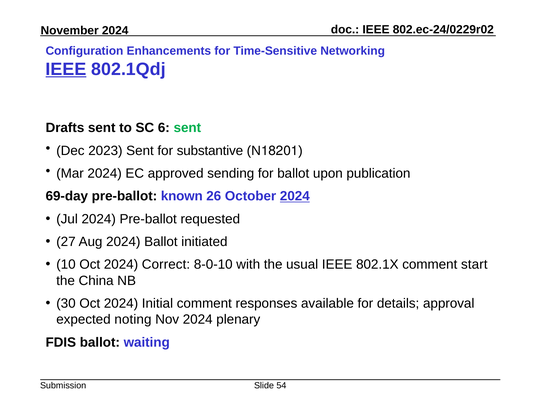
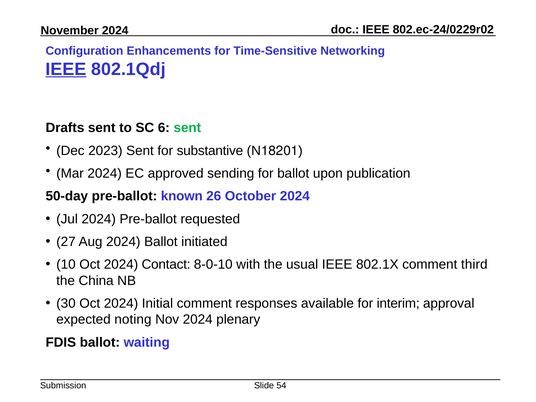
69-day: 69-day -> 50-day
2024 at (295, 196) underline: present -> none
Correct: Correct -> Contact
start: start -> third
details: details -> interim
